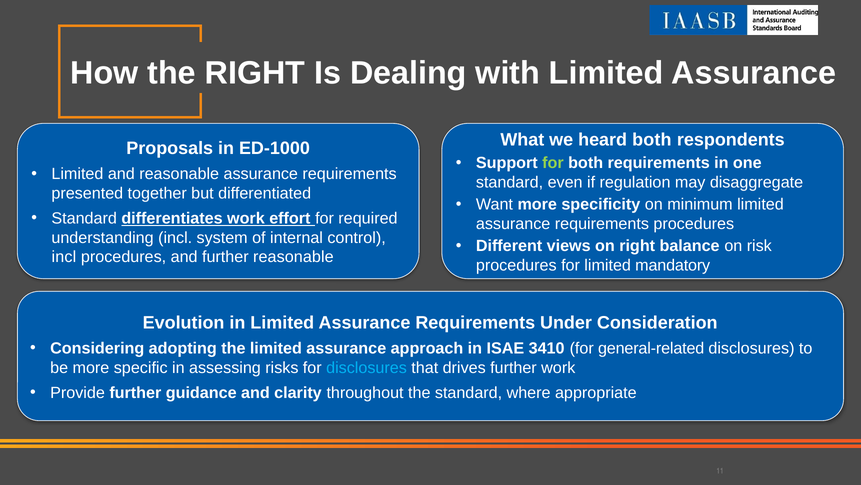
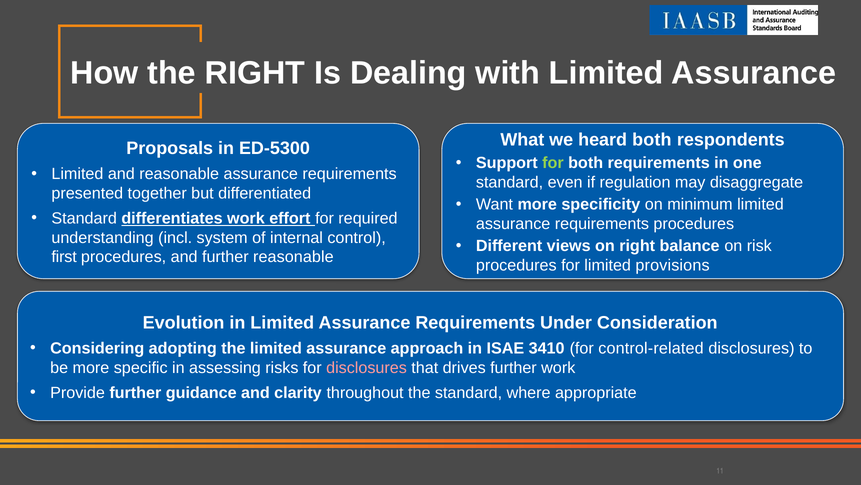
ED-1000: ED-1000 -> ED-5300
incl at (64, 257): incl -> first
mandatory: mandatory -> provisions
general-related: general-related -> control-related
disclosures at (366, 367) colour: light blue -> pink
